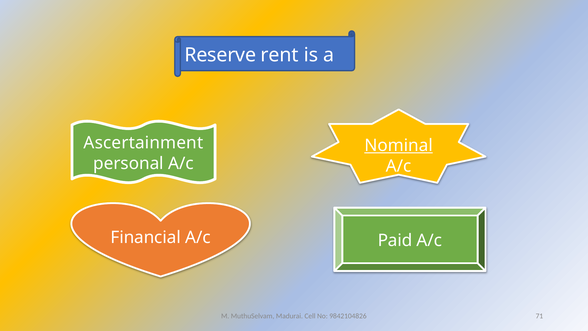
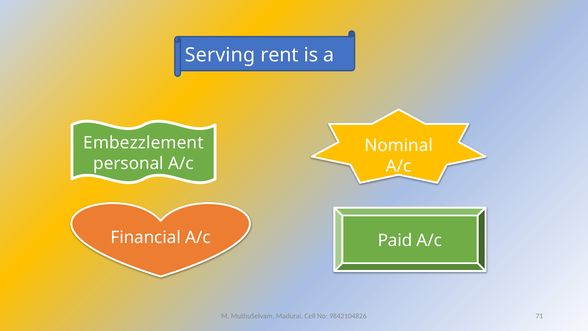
Reserve: Reserve -> Serving
Ascertainment: Ascertainment -> Embezzlement
Nominal underline: present -> none
